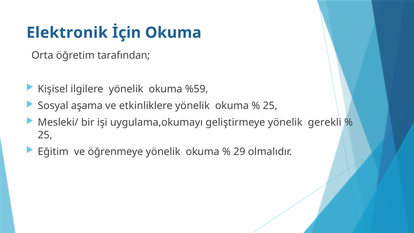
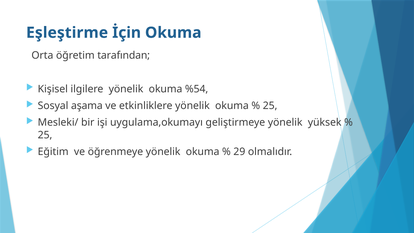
Elektronik: Elektronik -> Eşleştirme
%59: %59 -> %54
gerekli: gerekli -> yüksek
